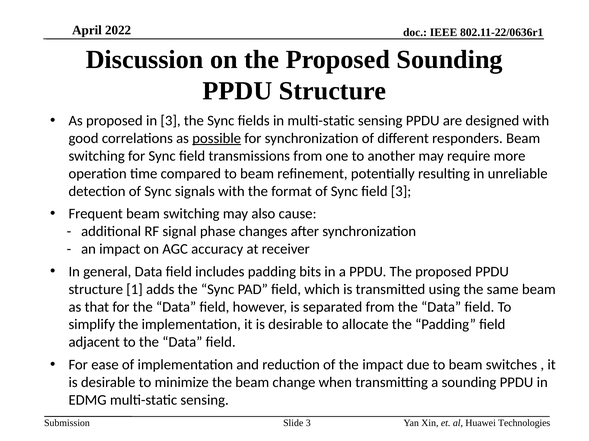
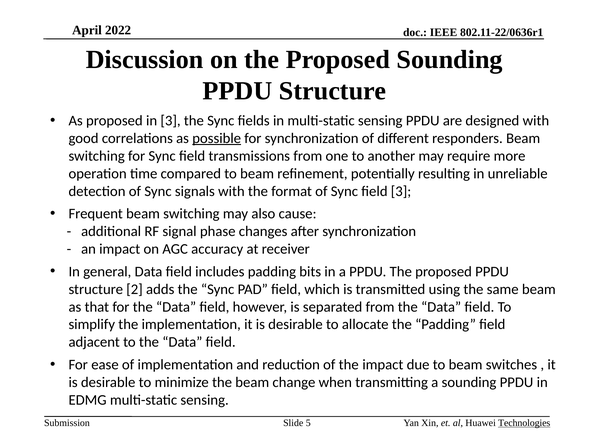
1: 1 -> 2
Slide 3: 3 -> 5
Technologies underline: none -> present
